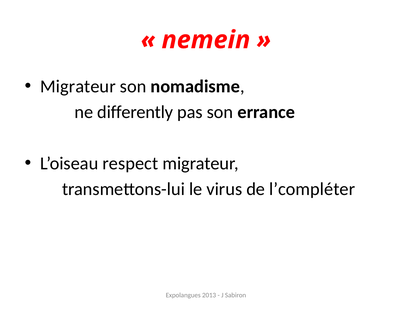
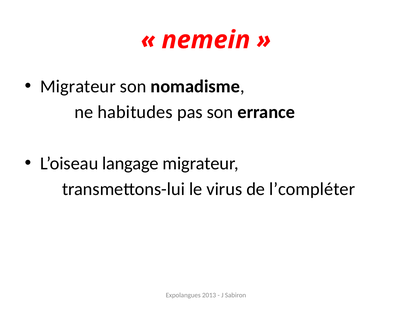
differently: differently -> habitudes
respect: respect -> langage
